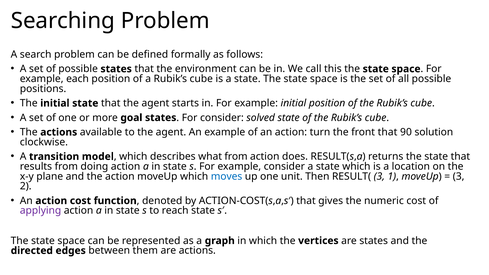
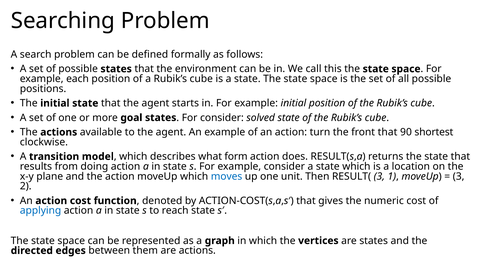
solution: solution -> shortest
what from: from -> form
applying colour: purple -> blue
